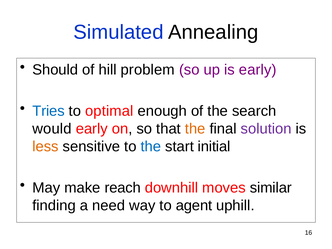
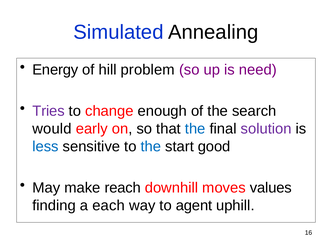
Should: Should -> Energy
is early: early -> need
Tries colour: blue -> purple
optimal: optimal -> change
the at (195, 129) colour: orange -> blue
less colour: orange -> blue
initial: initial -> good
similar: similar -> values
need: need -> each
